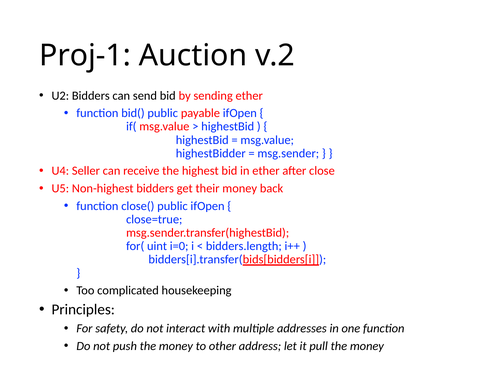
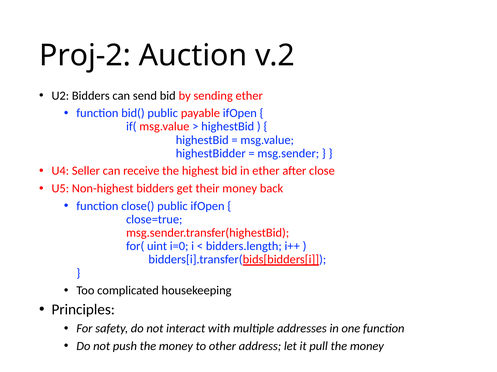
Proj-1: Proj-1 -> Proj-2
